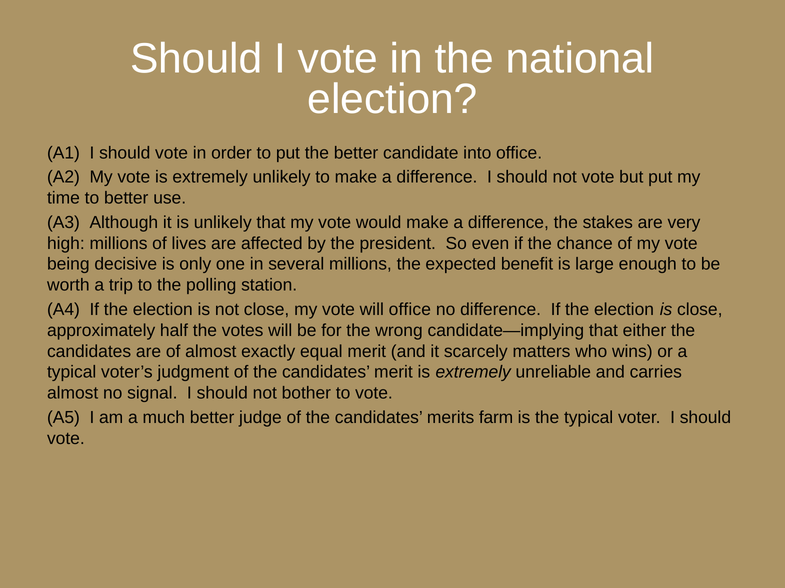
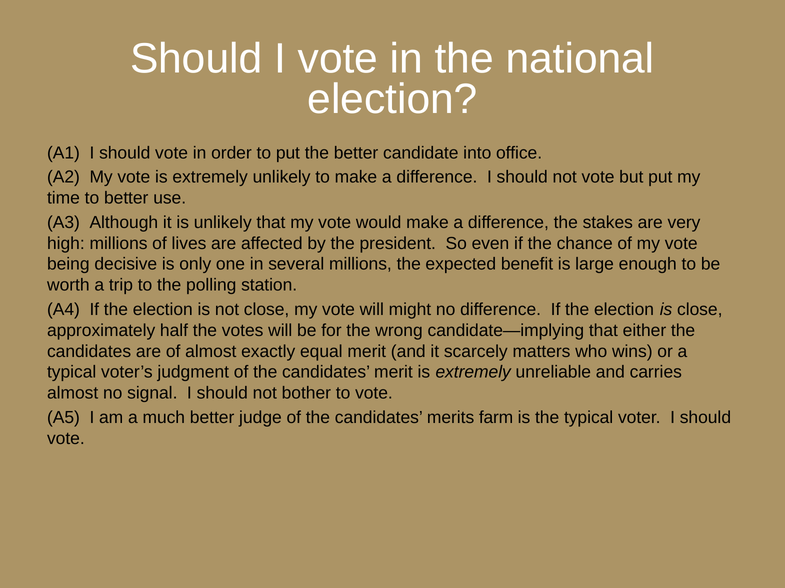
will office: office -> might
